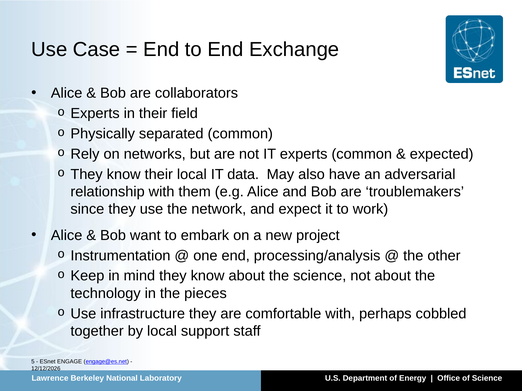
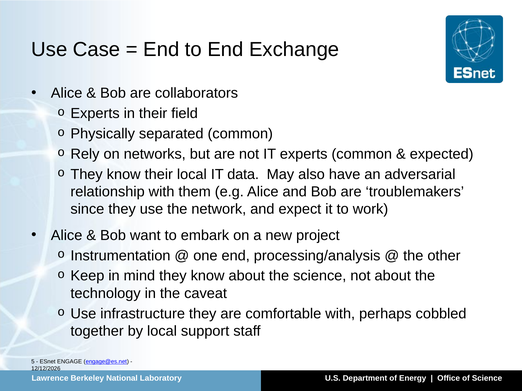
pieces: pieces -> caveat
